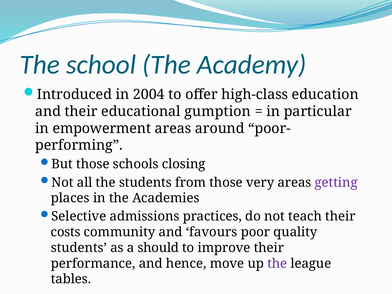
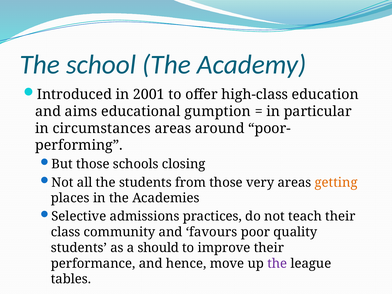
2004: 2004 -> 2001
and their: their -> aims
empowerment: empowerment -> circumstances
getting colour: purple -> orange
costs: costs -> class
